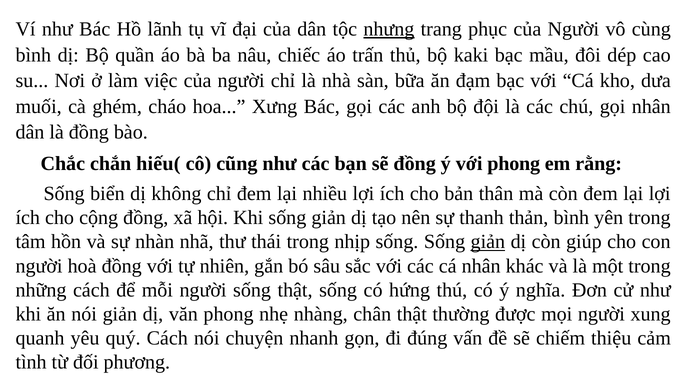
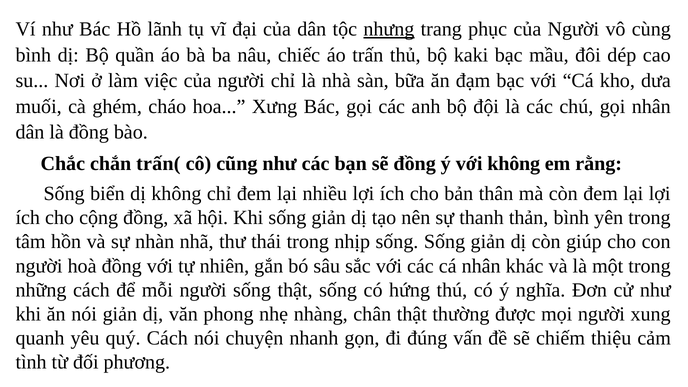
hiếu(: hiếu( -> trấn(
với phong: phong -> không
giản at (488, 242) underline: present -> none
